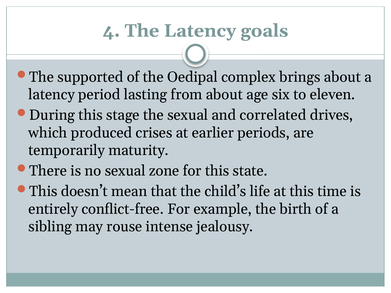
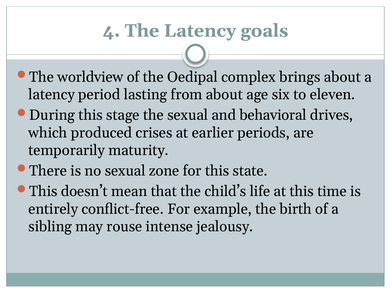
supported: supported -> worldview
correlated: correlated -> behavioral
